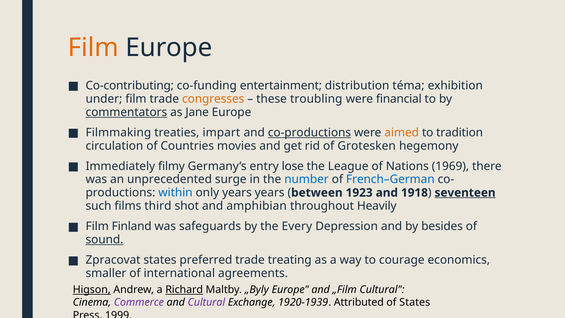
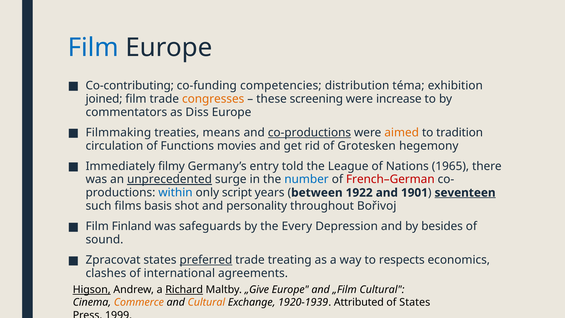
Film at (93, 47) colour: orange -> blue
entertainment: entertainment -> competencies
under: under -> joined
troubling: troubling -> screening
financial: financial -> increase
commentators underline: present -> none
Jane: Jane -> Diss
impart: impart -> means
Countries: Countries -> Functions
lose: lose -> told
1969: 1969 -> 1965
unprecedented underline: none -> present
French–German colour: blue -> red
only years: years -> script
1923: 1923 -> 1922
1918: 1918 -> 1901
third: third -> basis
amphibian: amphibian -> personality
Heavily: Heavily -> Bořivoj
sound underline: present -> none
preferred underline: none -> present
courage: courage -> respects
smaller: smaller -> clashes
„Byly: „Byly -> „Give
Commerce colour: purple -> orange
Cultural at (206, 302) colour: purple -> orange
